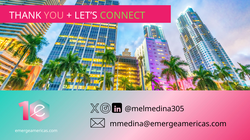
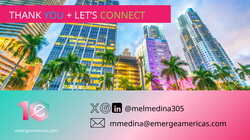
YOU colour: pink -> light blue
